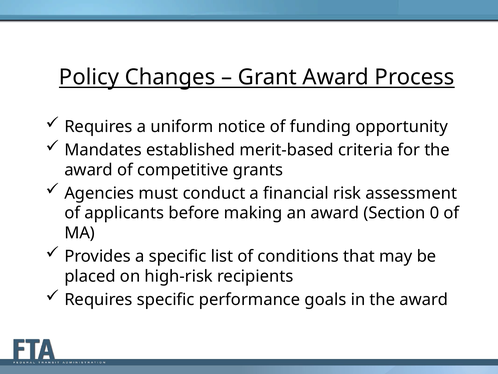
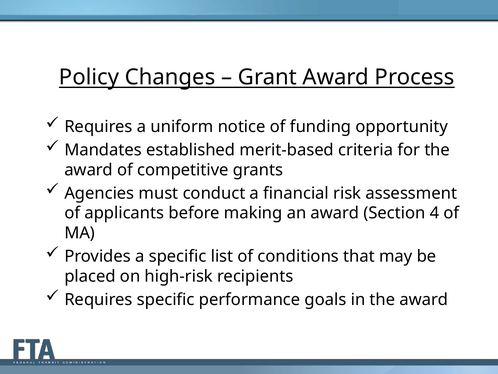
0: 0 -> 4
